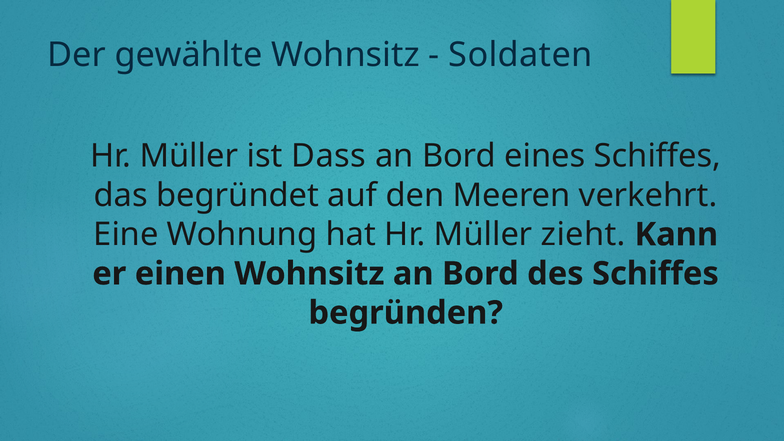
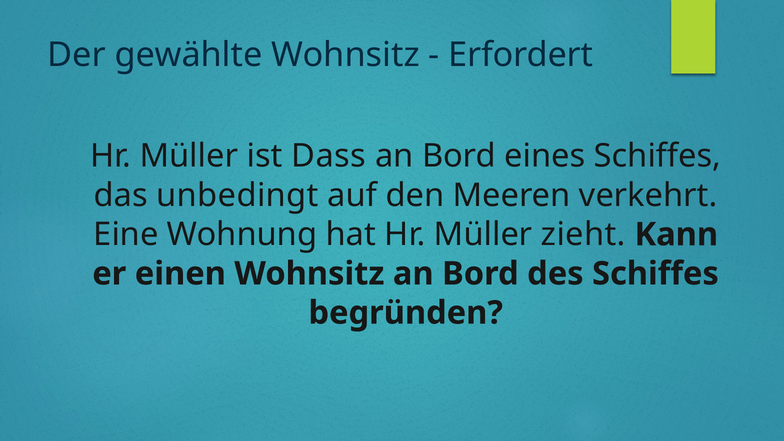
Soldaten: Soldaten -> Erfordert
begründet: begründet -> unbedingt
